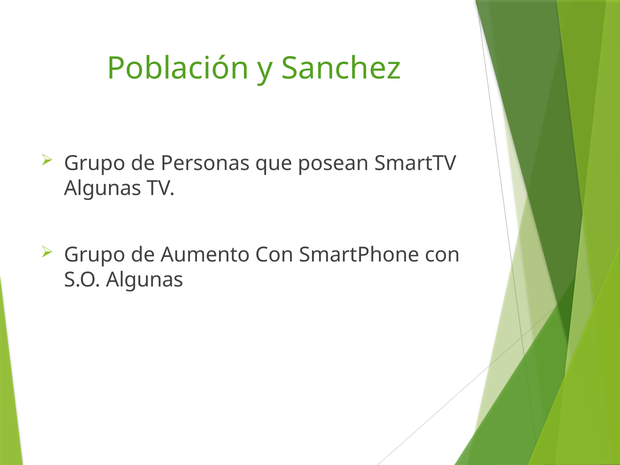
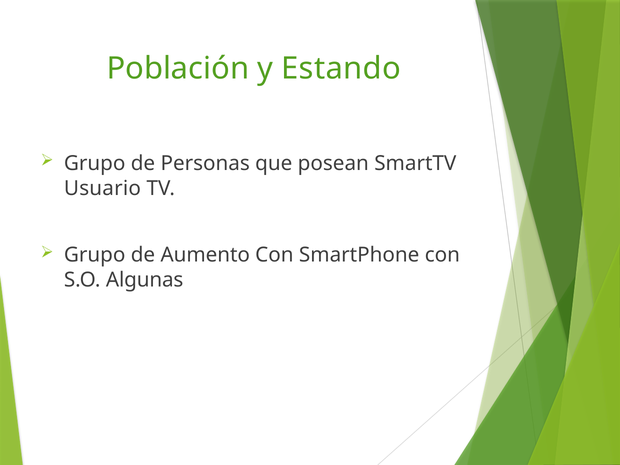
Sanchez: Sanchez -> Estando
Algunas at (103, 188): Algunas -> Usuario
